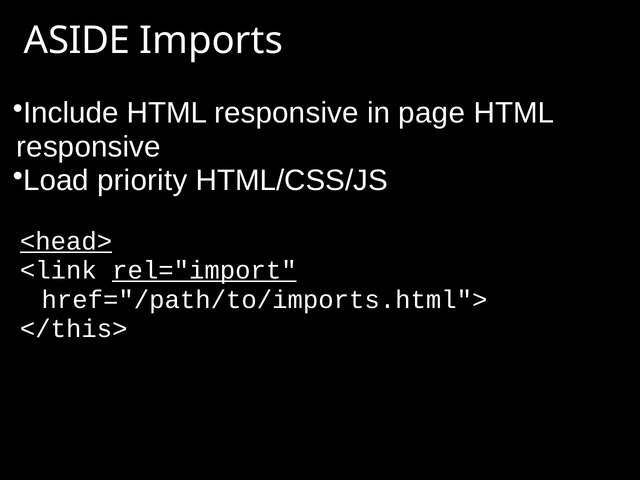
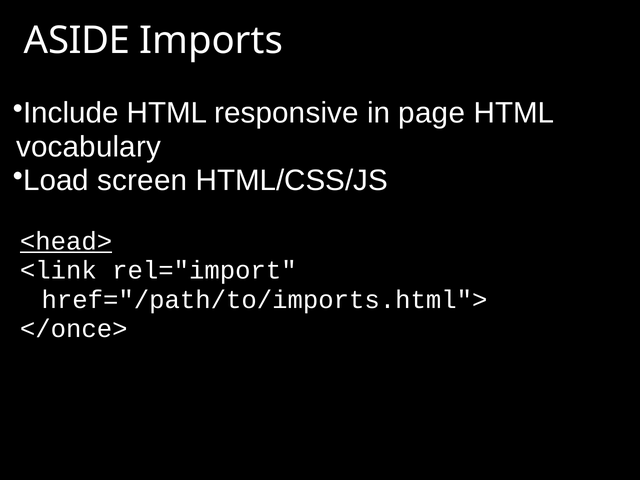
responsive at (89, 147): responsive -> vocabulary
priority: priority -> screen
rel="import underline: present -> none
</this>: </this> -> </once>
